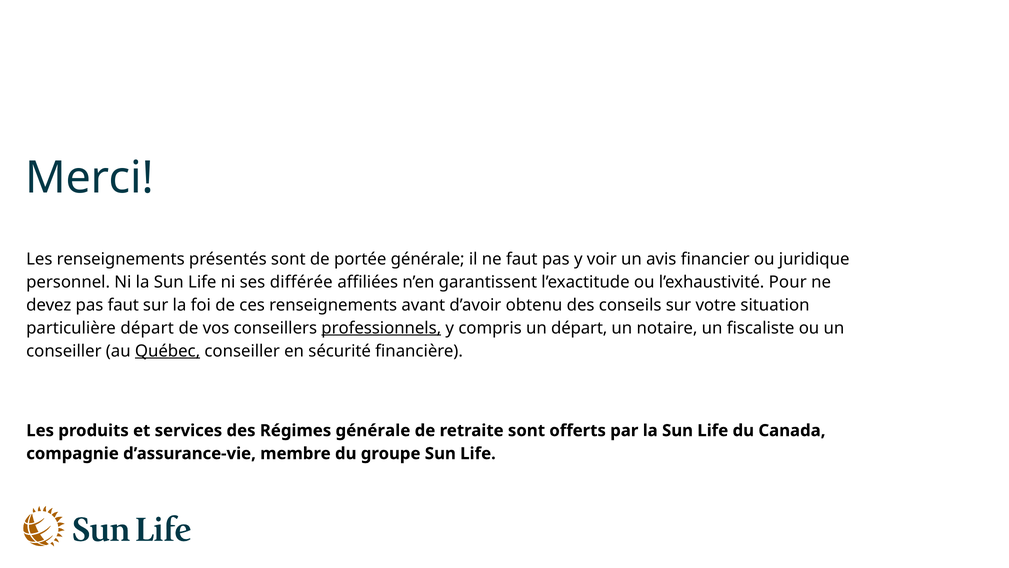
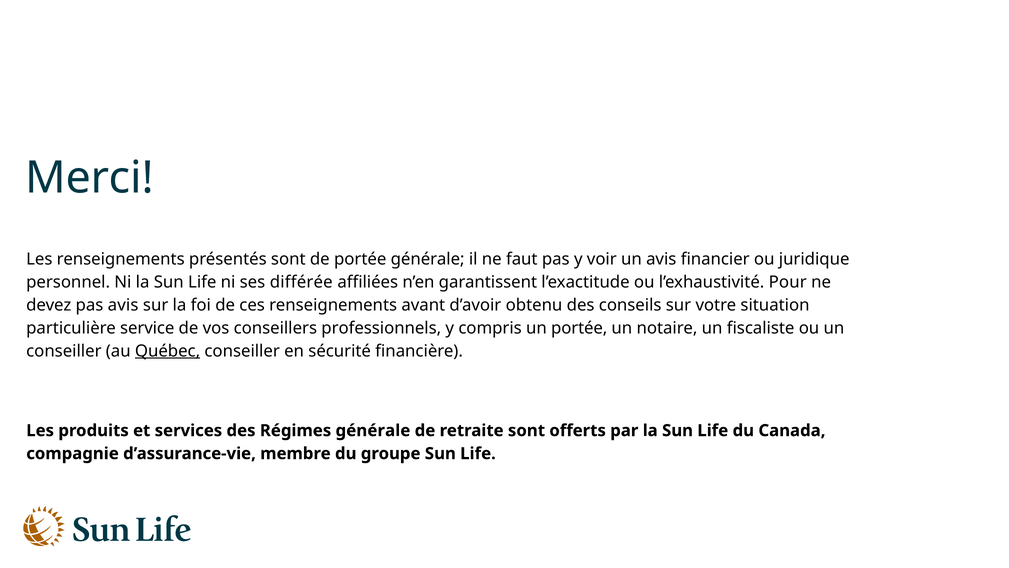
pas faut: faut -> avis
particulière départ: départ -> service
professionnels underline: present -> none
un départ: départ -> portée
